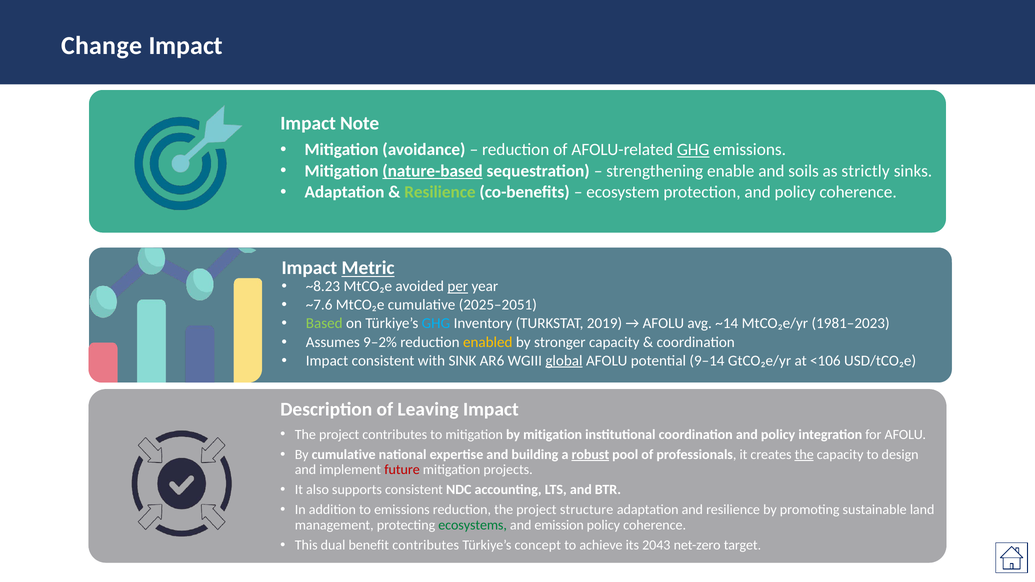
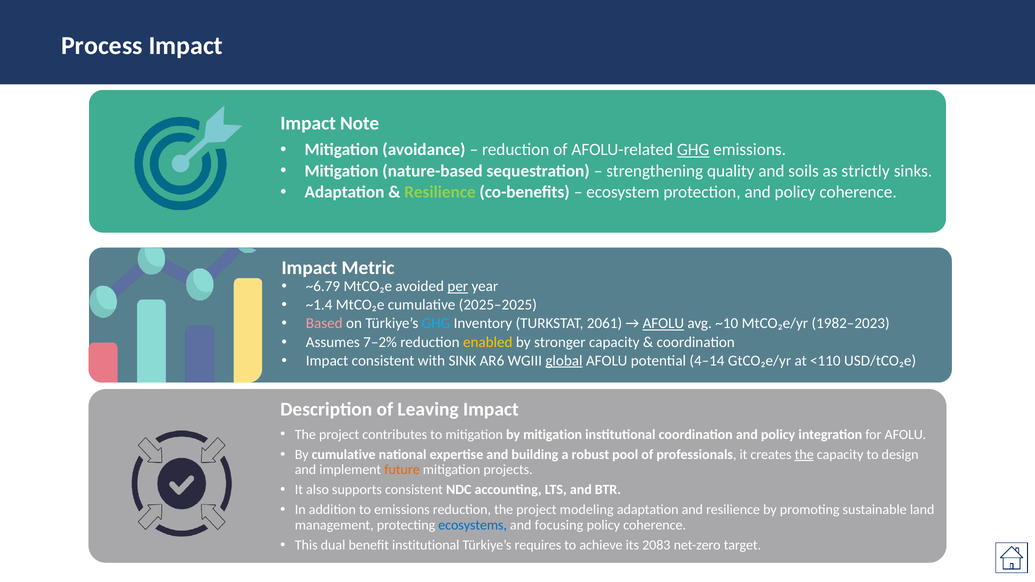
Change: Change -> Process
nature-based underline: present -> none
enable: enable -> quality
Metric underline: present -> none
~8.23: ~8.23 -> ~6.79
~7.6: ~7.6 -> ~1.4
2025–2051: 2025–2051 -> 2025–2025
Based colour: light green -> pink
2019: 2019 -> 2061
AFOLU at (663, 324) underline: none -> present
~14: ~14 -> ~10
1981–2023: 1981–2023 -> 1982–2023
9–2%: 9–2% -> 7–2%
9–14: 9–14 -> 4–14
<106: <106 -> <110
robust underline: present -> none
future colour: red -> orange
structure: structure -> modeling
ecosystems colour: green -> blue
emission: emission -> focusing
benefit contributes: contributes -> institutional
concept: concept -> requires
2043: 2043 -> 2083
